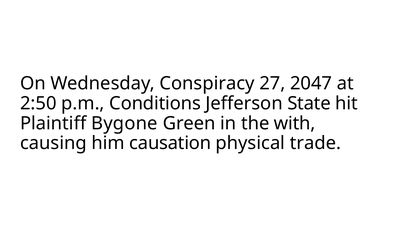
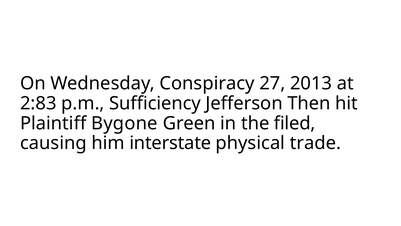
2047: 2047 -> 2013
2:50: 2:50 -> 2:83
Conditions: Conditions -> Sufficiency
State: State -> Then
with: with -> filed
causation: causation -> interstate
